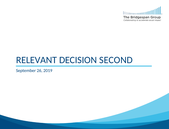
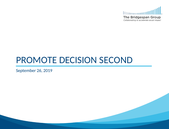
RELEVANT: RELEVANT -> PROMOTE
